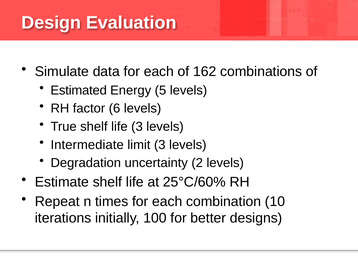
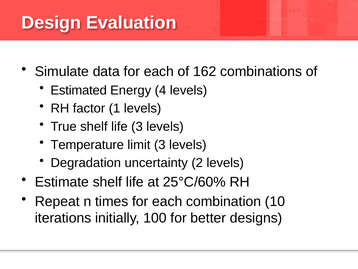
5: 5 -> 4
6: 6 -> 1
Intermediate: Intermediate -> Temperature
